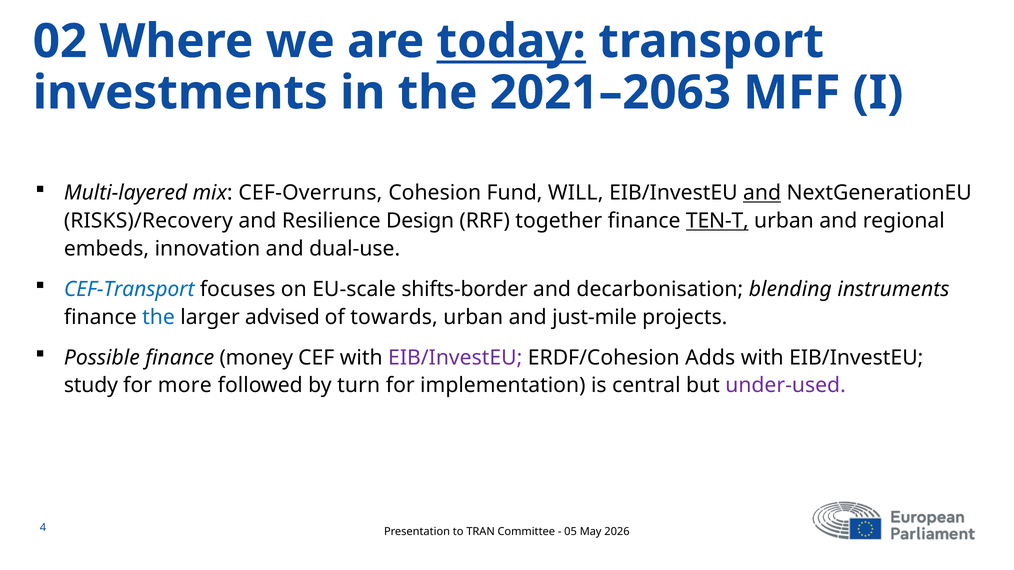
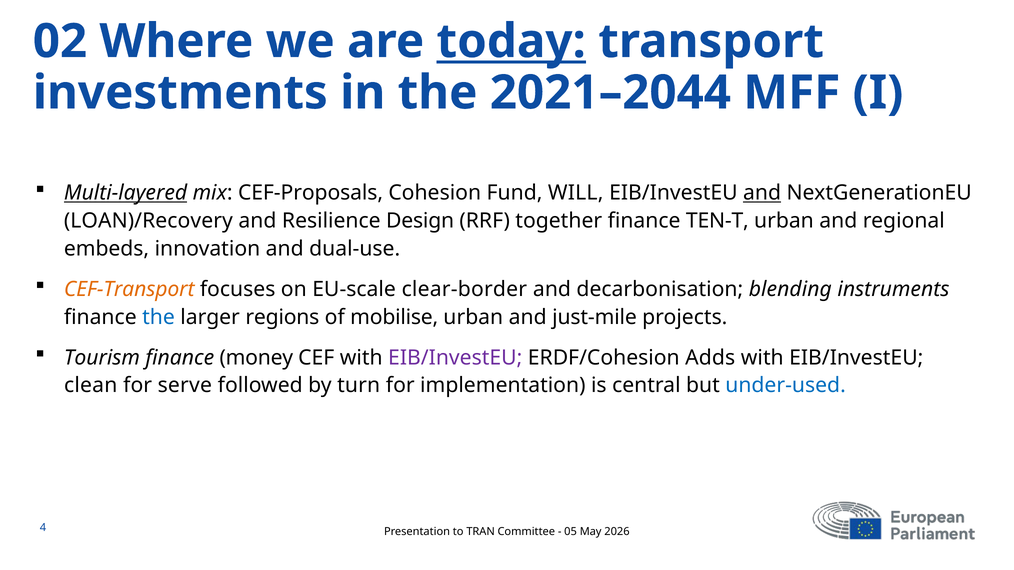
2021–2063: 2021–2063 -> 2021–2044
Multi‑layered underline: none -> present
CEF‑Overruns: CEF‑Overruns -> CEF‑Proposals
RISKS)/Recovery: RISKS)/Recovery -> LOAN)/Recovery
TEN‑T underline: present -> none
CEF‑Transport colour: blue -> orange
shifts‑border: shifts‑border -> clear‑border
advised: advised -> regions
towards: towards -> mobilise
Possible: Possible -> Tourism
study: study -> clean
more: more -> serve
under‑used colour: purple -> blue
